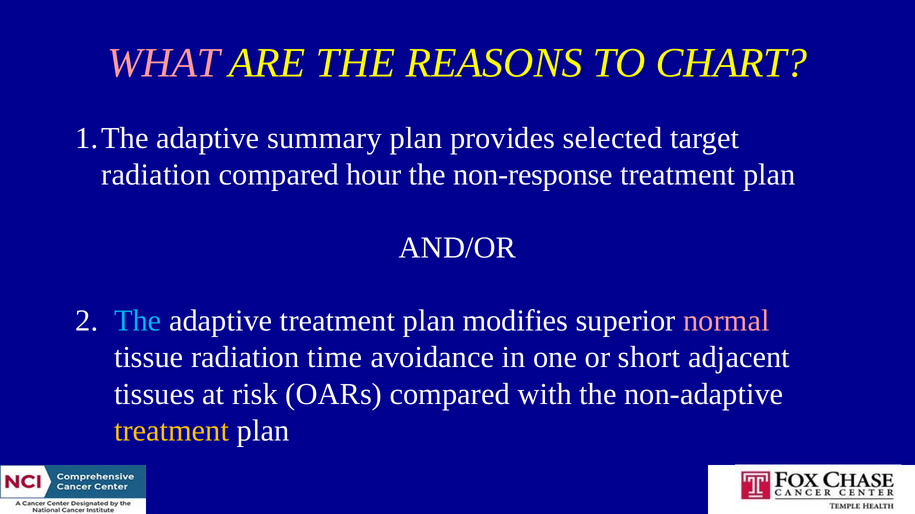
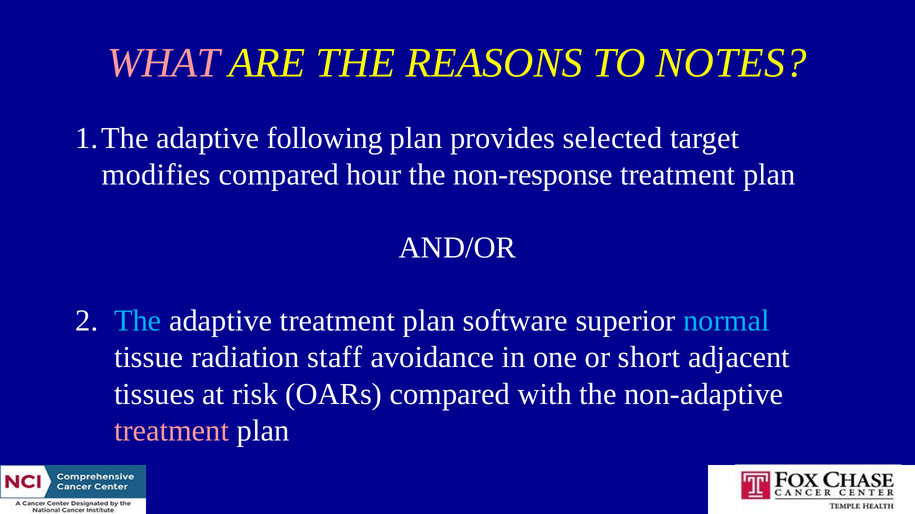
CHART: CHART -> NOTES
summary: summary -> following
radiation at (156, 175): radiation -> modifies
modifies: modifies -> software
normal colour: pink -> light blue
time: time -> staff
treatment at (172, 431) colour: yellow -> pink
